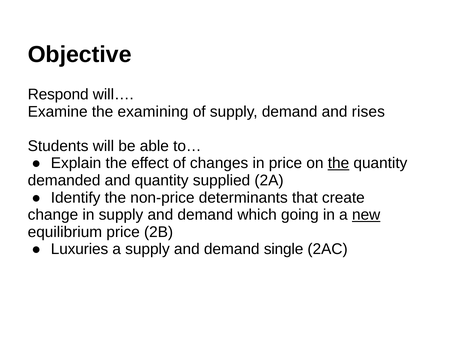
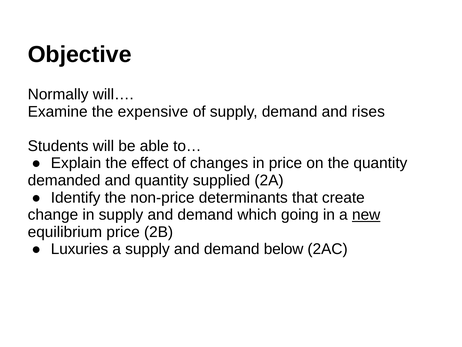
Respond: Respond -> Normally
examining: examining -> expensive
the at (338, 163) underline: present -> none
single: single -> below
